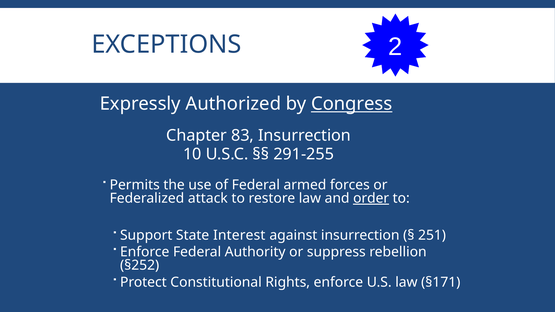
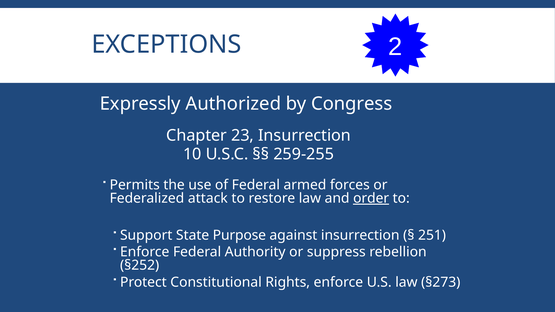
Congress underline: present -> none
83: 83 -> 23
291-255: 291-255 -> 259-255
Interest: Interest -> Purpose
§171: §171 -> §273
